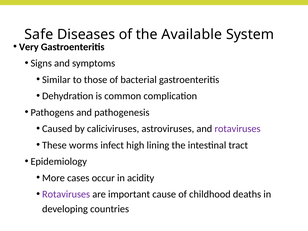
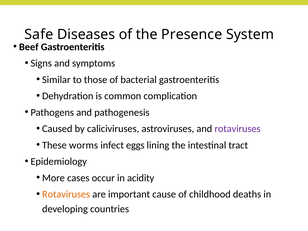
Available: Available -> Presence
Very: Very -> Beef
high: high -> eggs
Rotaviruses at (66, 194) colour: purple -> orange
